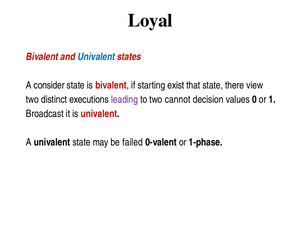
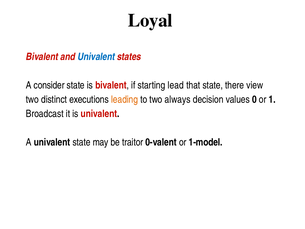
exist: exist -> lead
leading colour: purple -> orange
cannot: cannot -> always
failed: failed -> traitor
1-phase: 1-phase -> 1-model
